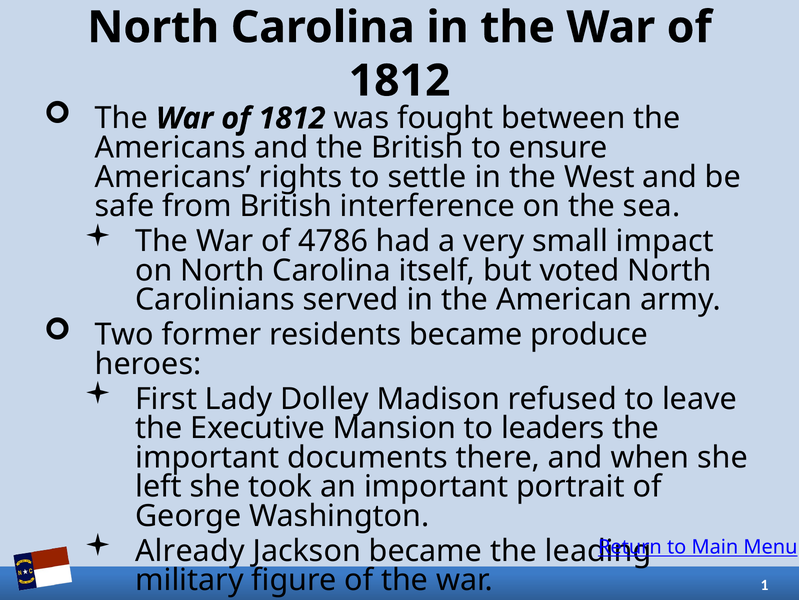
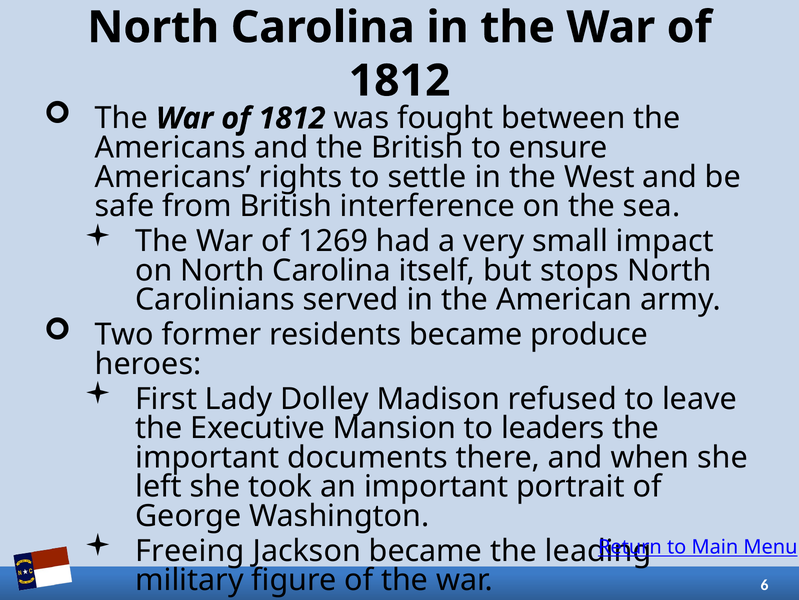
4786: 4786 -> 1269
voted: voted -> stops
Already: Already -> Freeing
1: 1 -> 6
